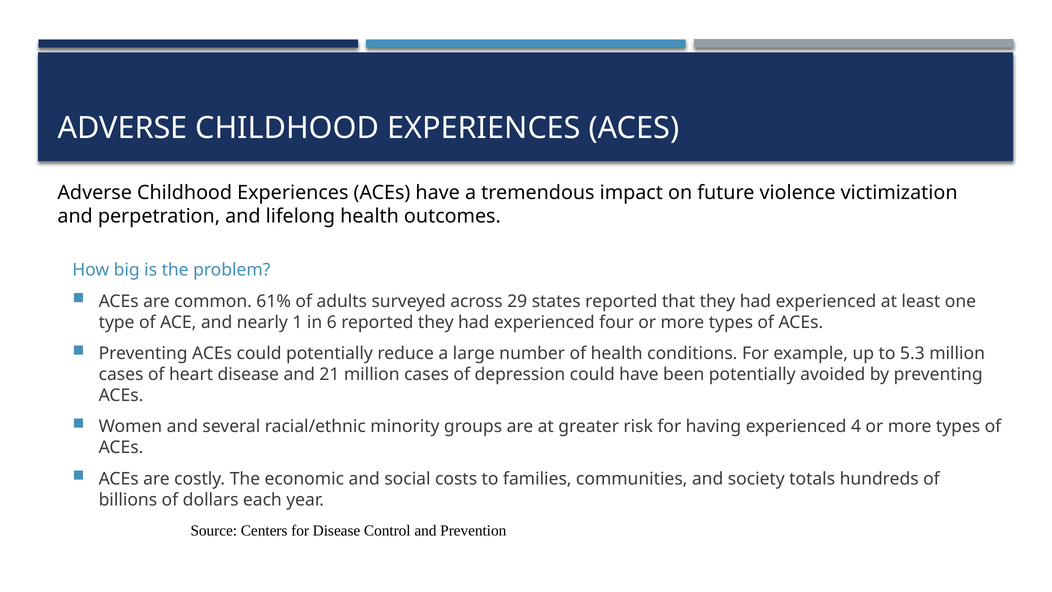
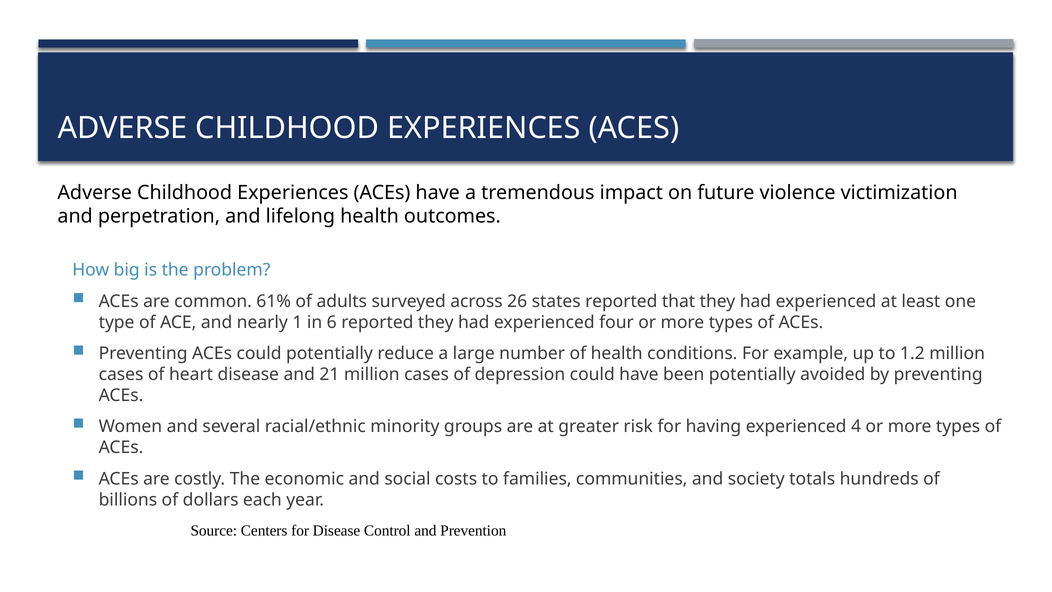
29: 29 -> 26
5.3: 5.3 -> 1.2
